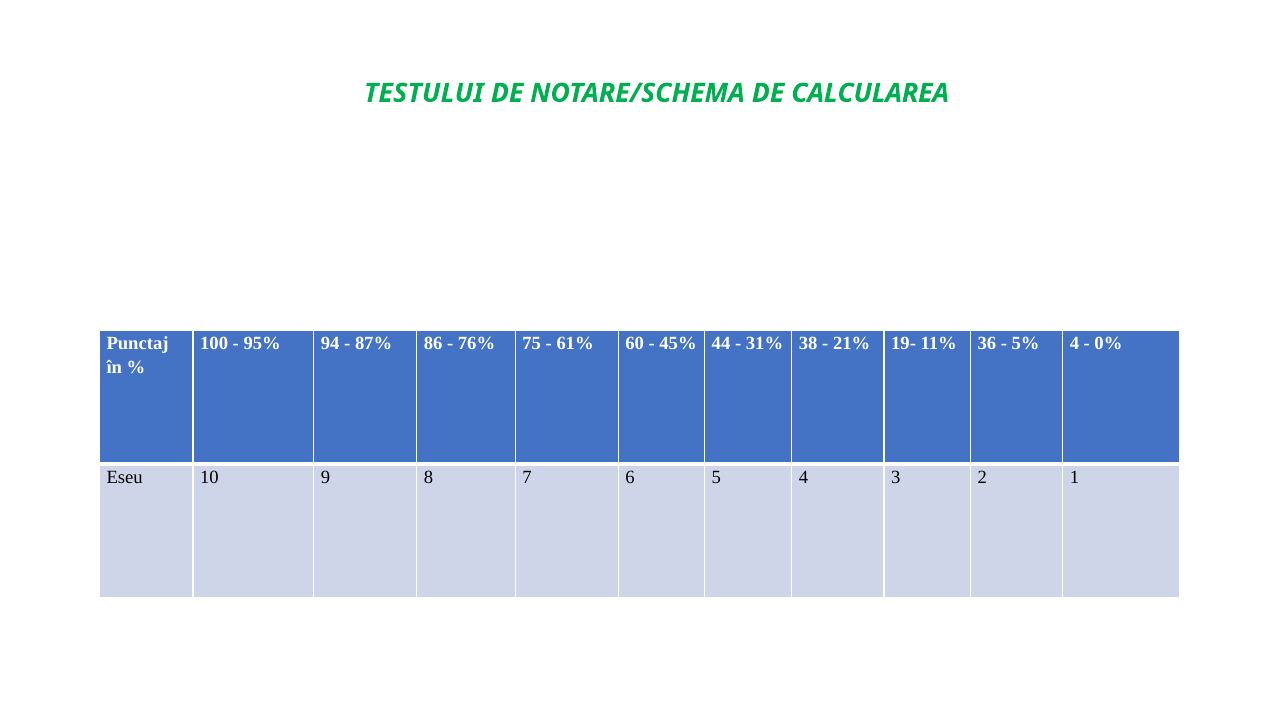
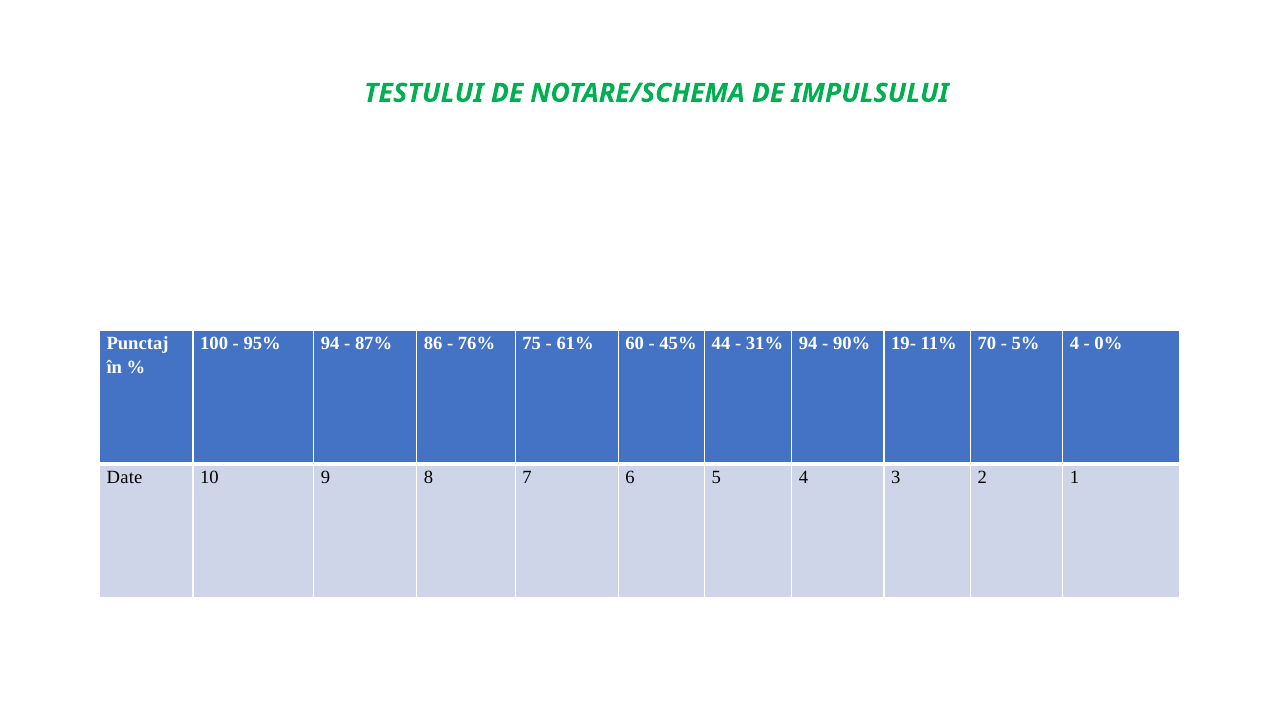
CALCULAREA: CALCULAREA -> IMPULSULUI
31% 38: 38 -> 94
21%: 21% -> 90%
36: 36 -> 70
Eseu: Eseu -> Date
